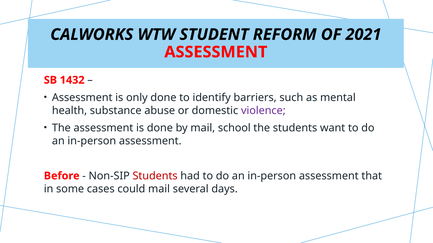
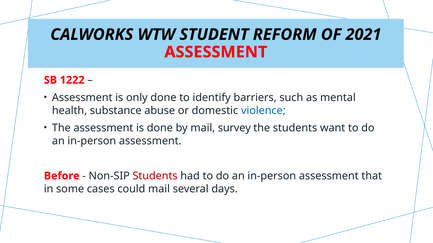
1432: 1432 -> 1222
violence colour: purple -> blue
school: school -> survey
